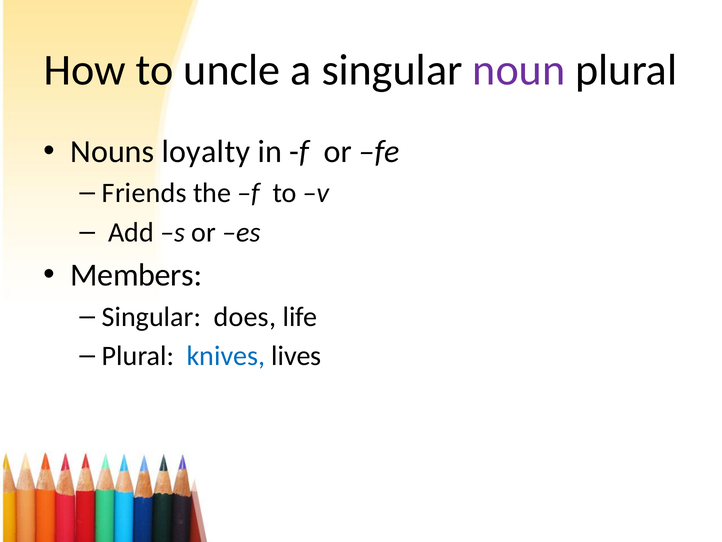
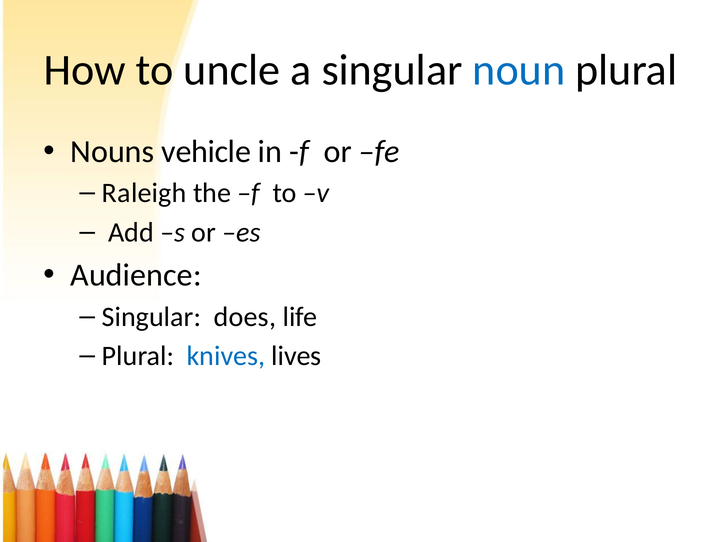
noun colour: purple -> blue
loyalty: loyalty -> vehicle
Friends: Friends -> Raleigh
Members: Members -> Audience
